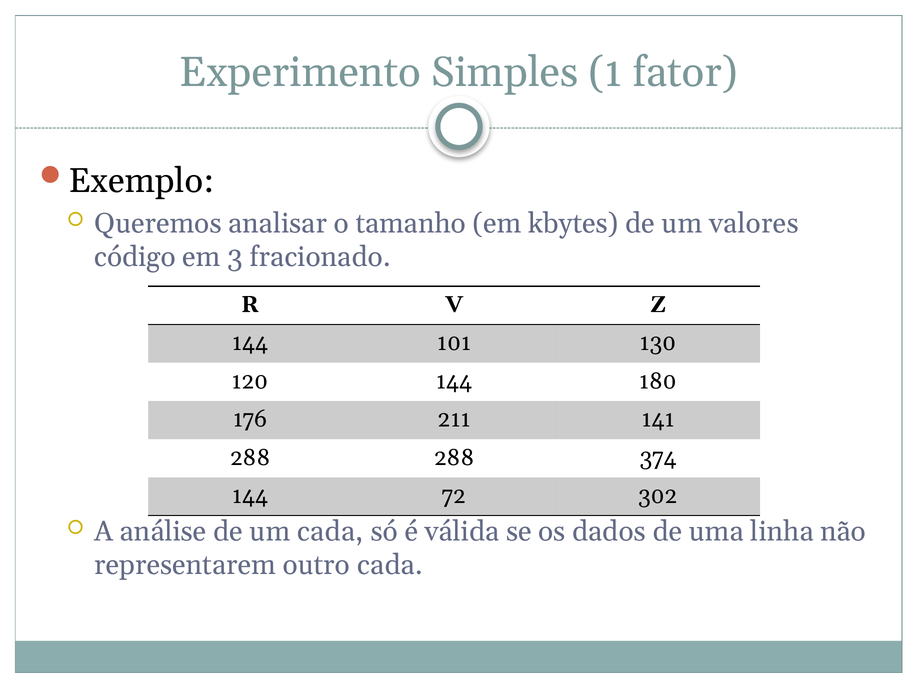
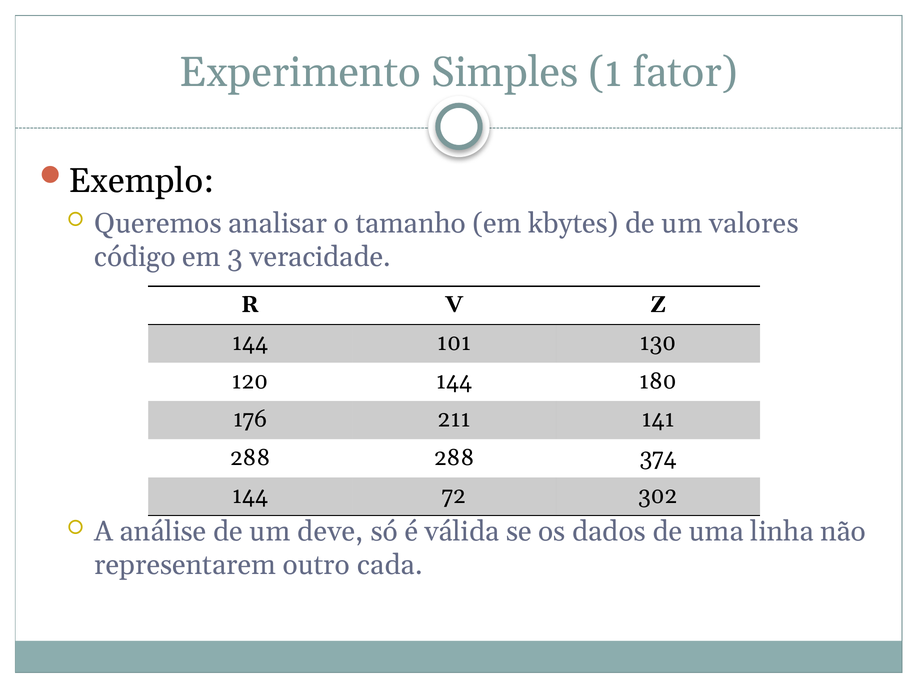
fracionado: fracionado -> veracidade
um cada: cada -> deve
